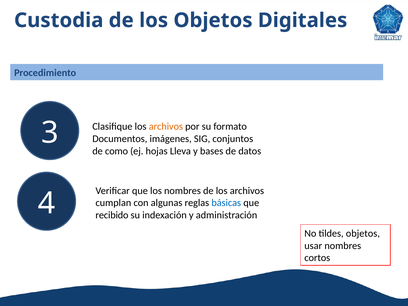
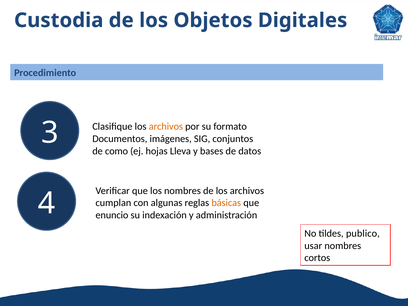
básicas colour: blue -> orange
recibido: recibido -> enuncio
tildes objetos: objetos -> publico
